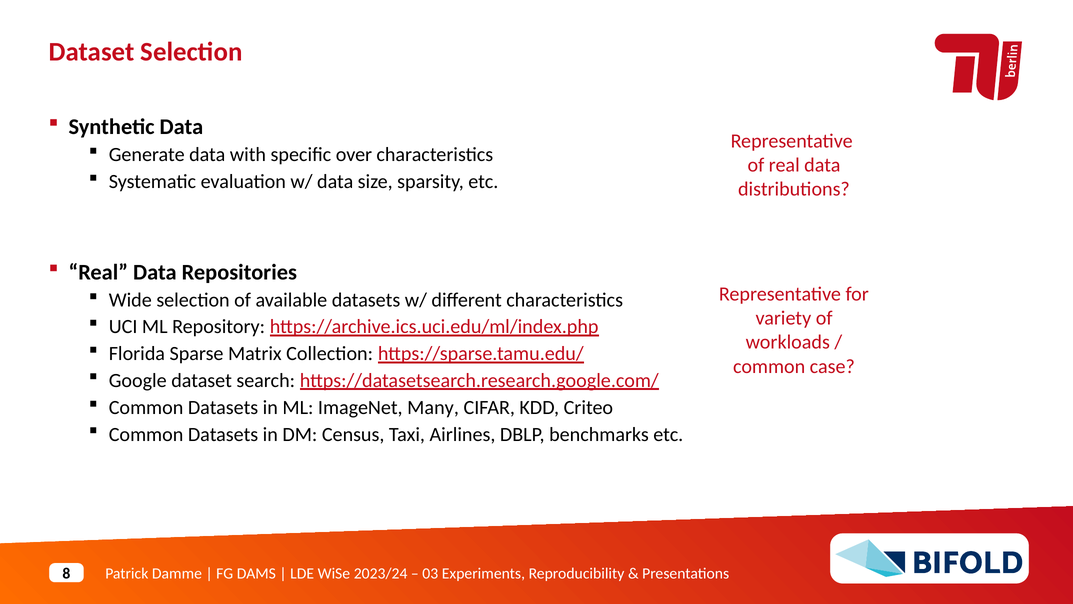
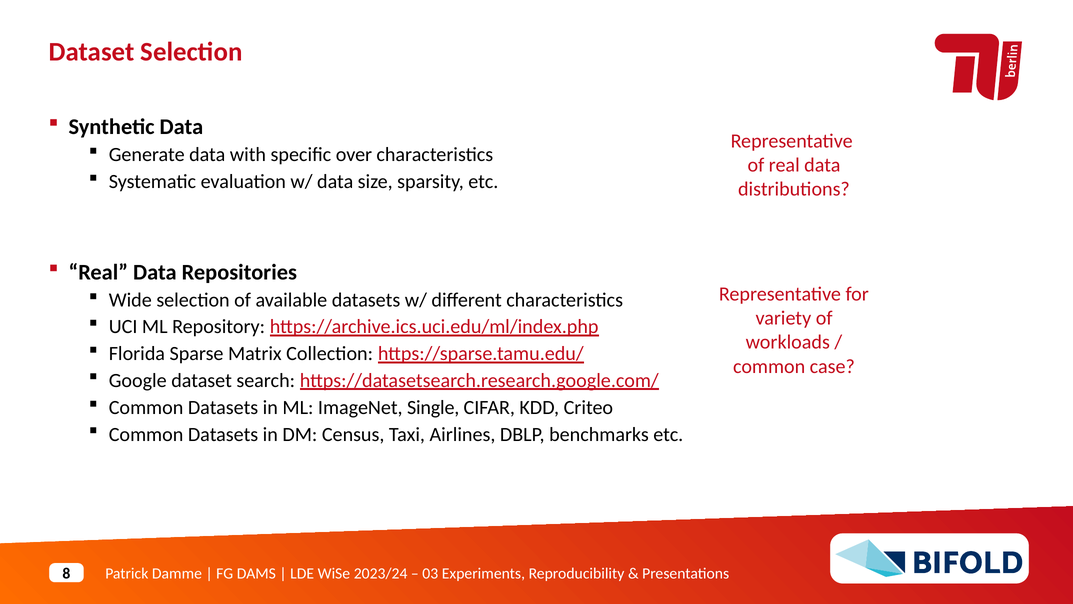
Many: Many -> Single
